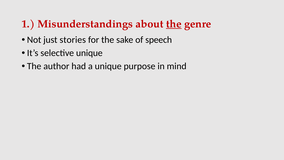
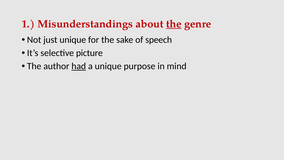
just stories: stories -> unique
selective unique: unique -> picture
had underline: none -> present
